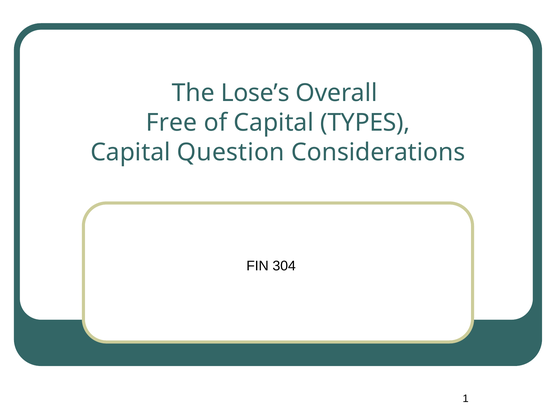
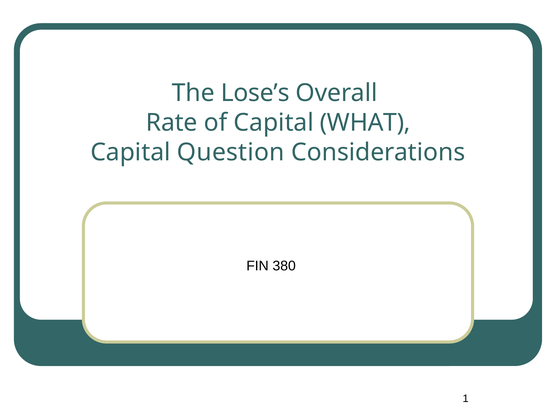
Free: Free -> Rate
TYPES: TYPES -> WHAT
304: 304 -> 380
